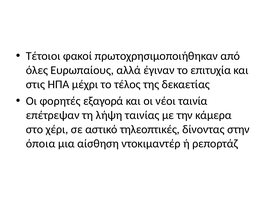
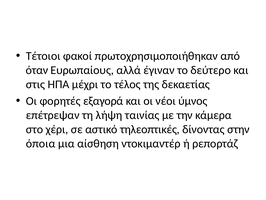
όλες: όλες -> όταν
επιτυχία: επιτυχία -> δεύτερο
ταινία: ταινία -> ύμνος
